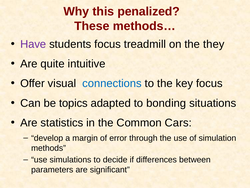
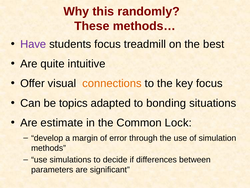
penalized: penalized -> randomly
they: they -> best
connections colour: blue -> orange
statistics: statistics -> estimate
Cars: Cars -> Lock
